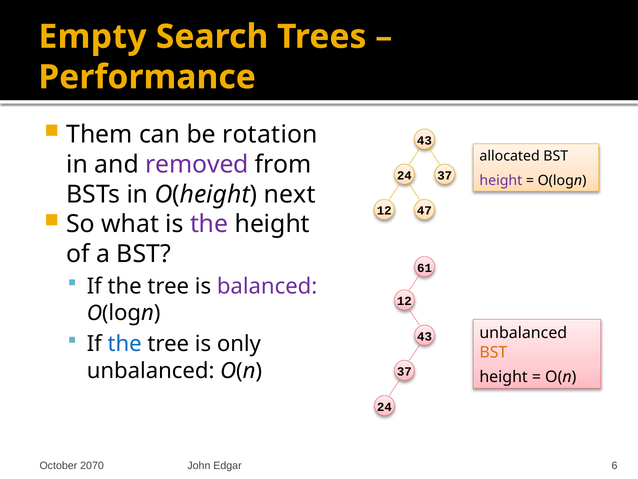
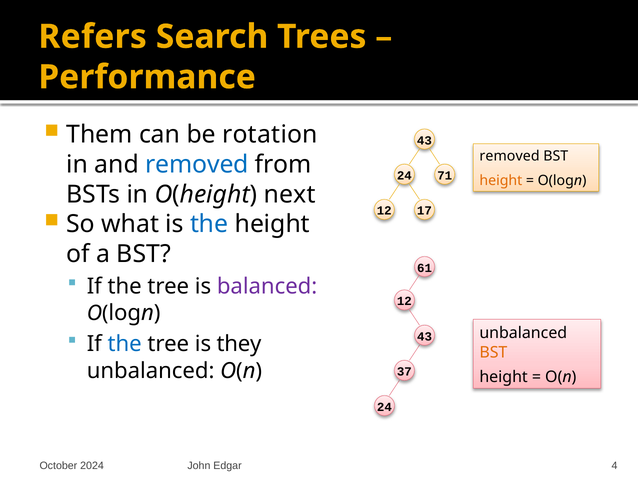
Empty: Empty -> Refers
allocated at (510, 156): allocated -> removed
removed at (197, 164) colour: purple -> blue
24 37: 37 -> 71
height at (501, 180) colour: purple -> orange
47: 47 -> 17
the at (209, 224) colour: purple -> blue
only: only -> they
2070: 2070 -> 2024
6: 6 -> 4
